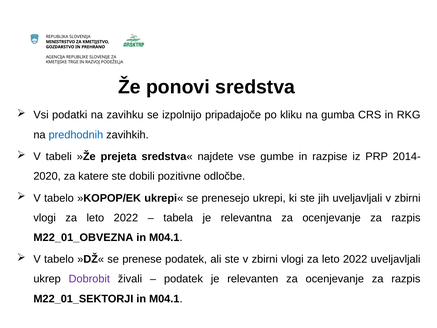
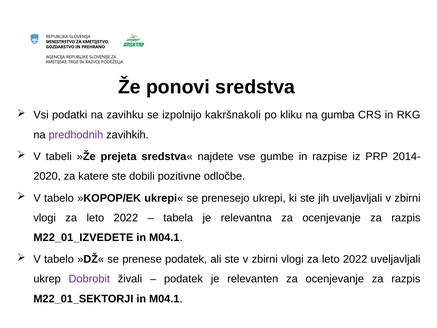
pripadajoče: pripadajoče -> kakršnakoli
predhodnih colour: blue -> purple
M22_01_OBVEZNA: M22_01_OBVEZNA -> M22_01_IZVEDETE
